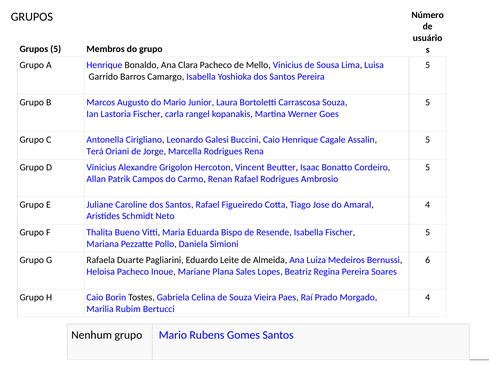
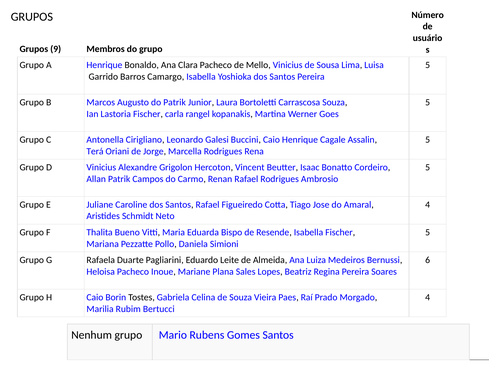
Grupos 5: 5 -> 9
do Mario: Mario -> Patrik
